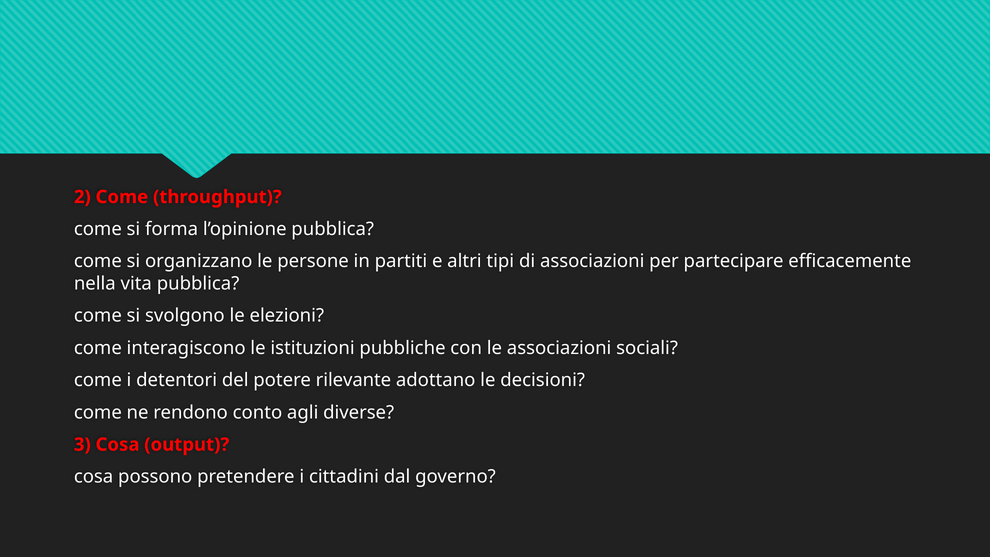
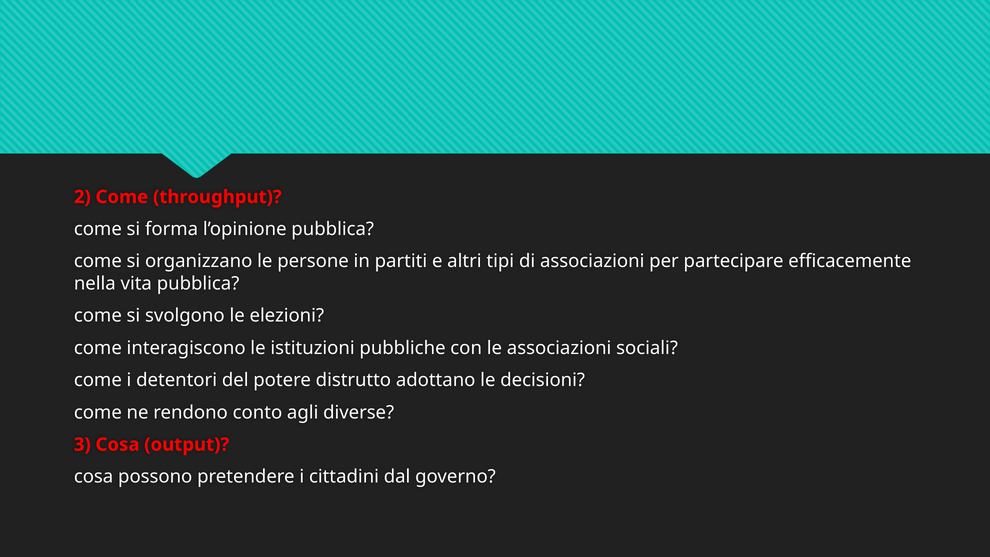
rilevante: rilevante -> distrutto
